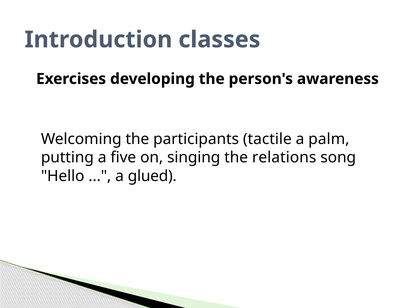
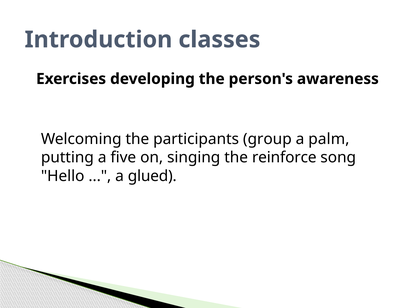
tactile: tactile -> group
relations: relations -> reinforce
